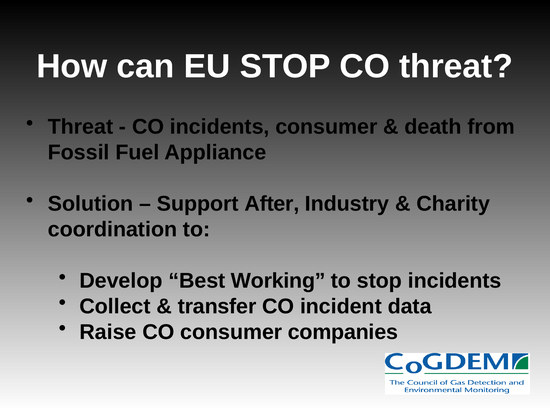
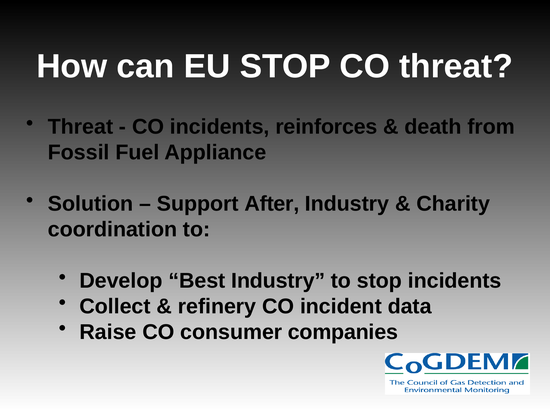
incidents consumer: consumer -> reinforces
Best Working: Working -> Industry
transfer: transfer -> refinery
